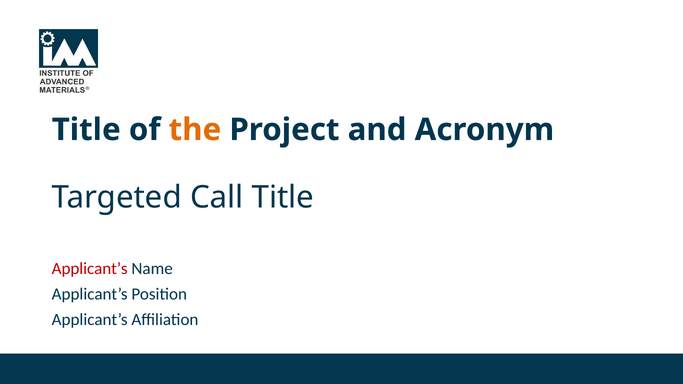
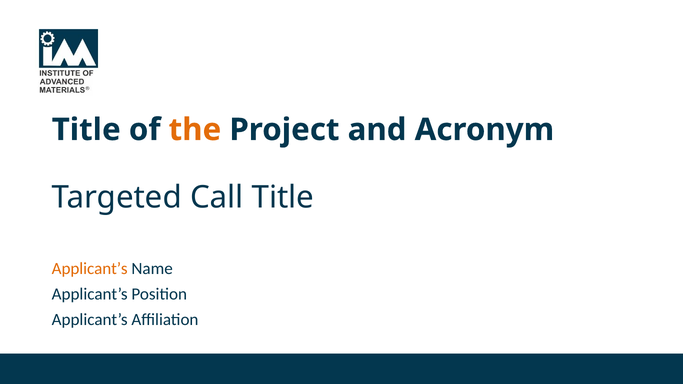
Applicant’s at (90, 269) colour: red -> orange
